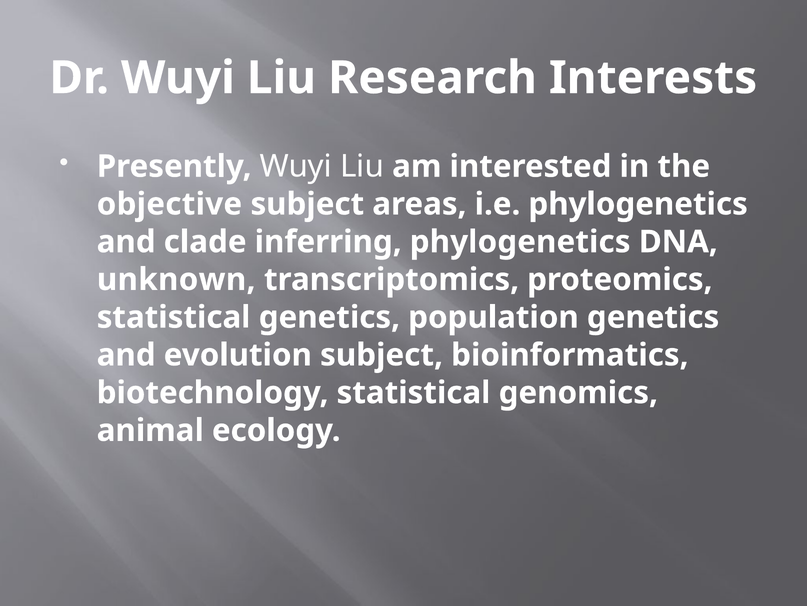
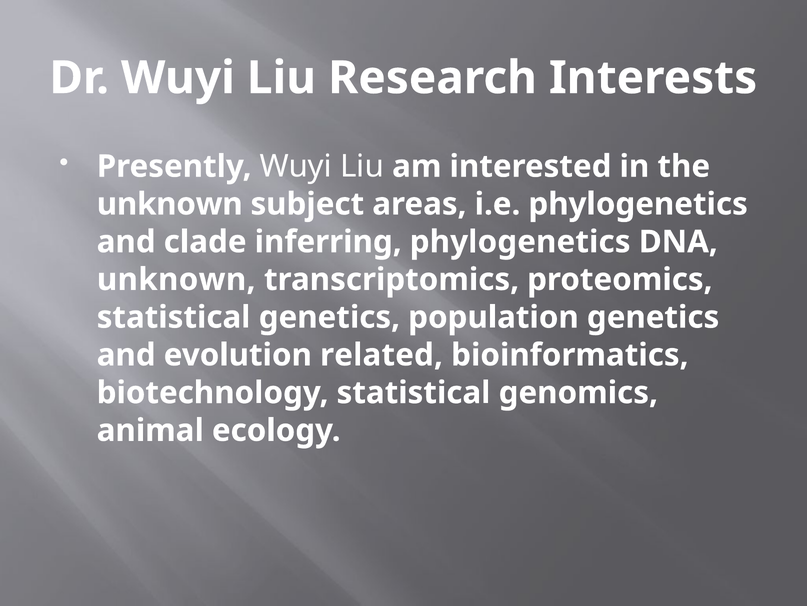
objective at (169, 204): objective -> unknown
evolution subject: subject -> related
